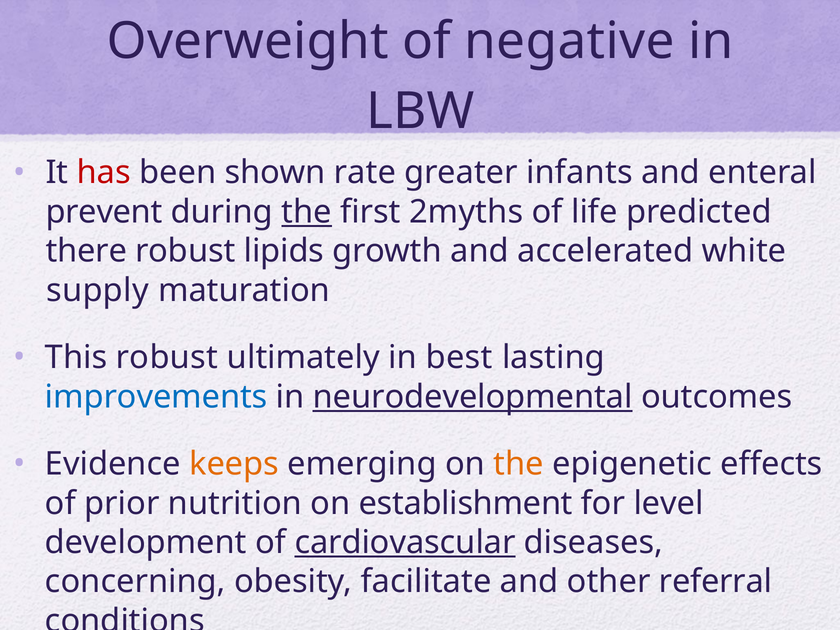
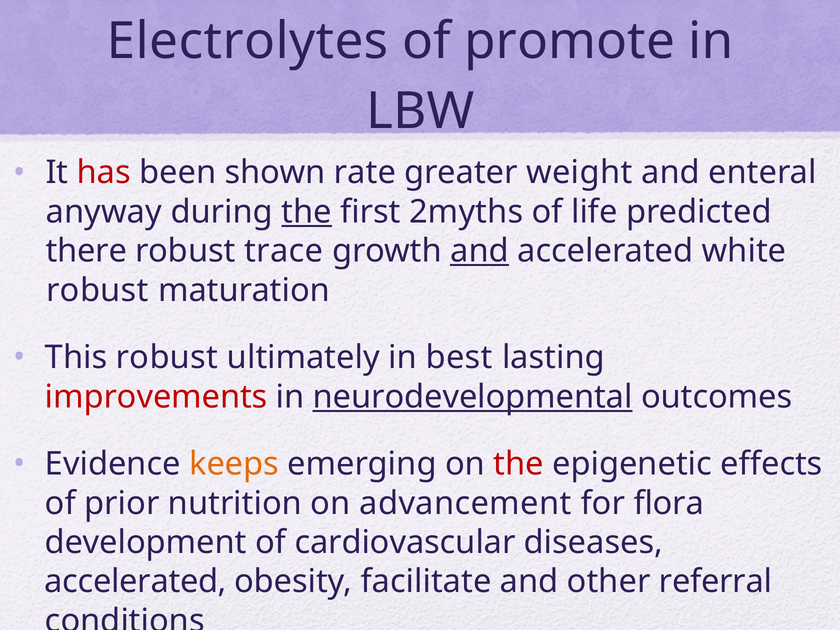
Overweight: Overweight -> Electrolytes
negative: negative -> promote
infants: infants -> weight
prevent: prevent -> anyway
lipids: lipids -> trace
and at (480, 251) underline: none -> present
supply at (97, 290): supply -> robust
improvements colour: blue -> red
the at (519, 464) colour: orange -> red
establishment: establishment -> advancement
level: level -> flora
cardiovascular underline: present -> none
concerning at (135, 582): concerning -> accelerated
